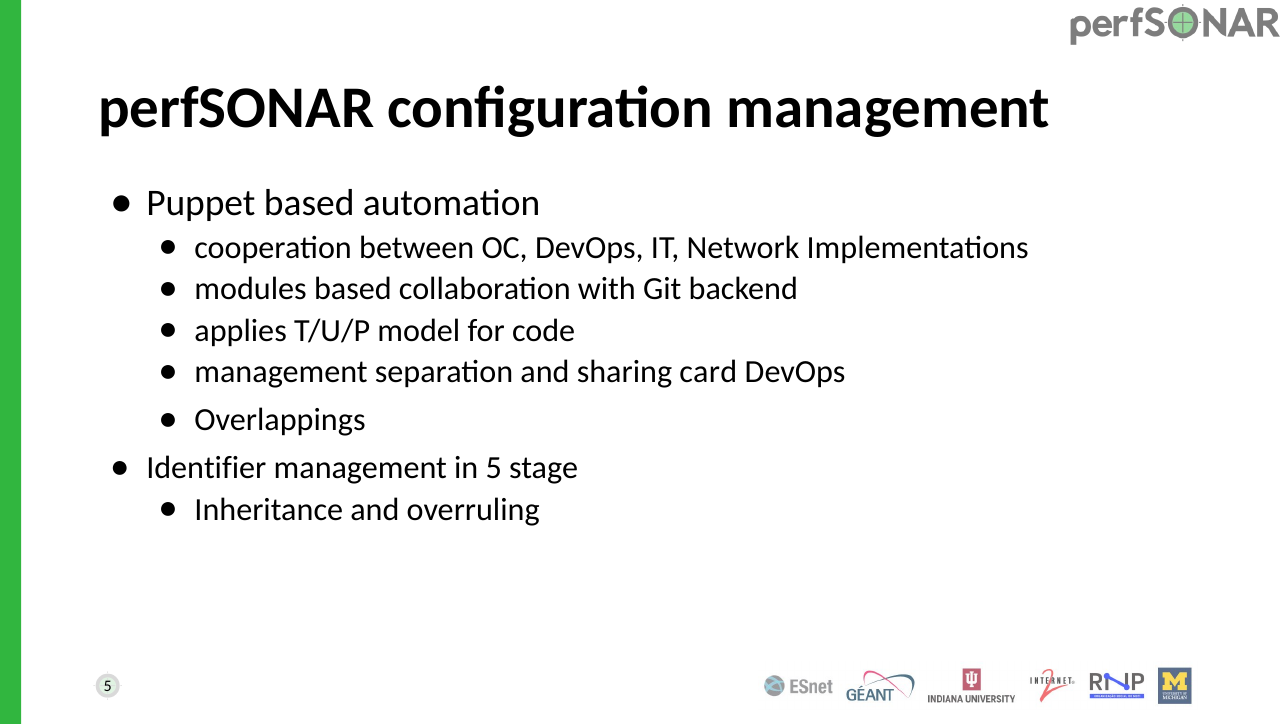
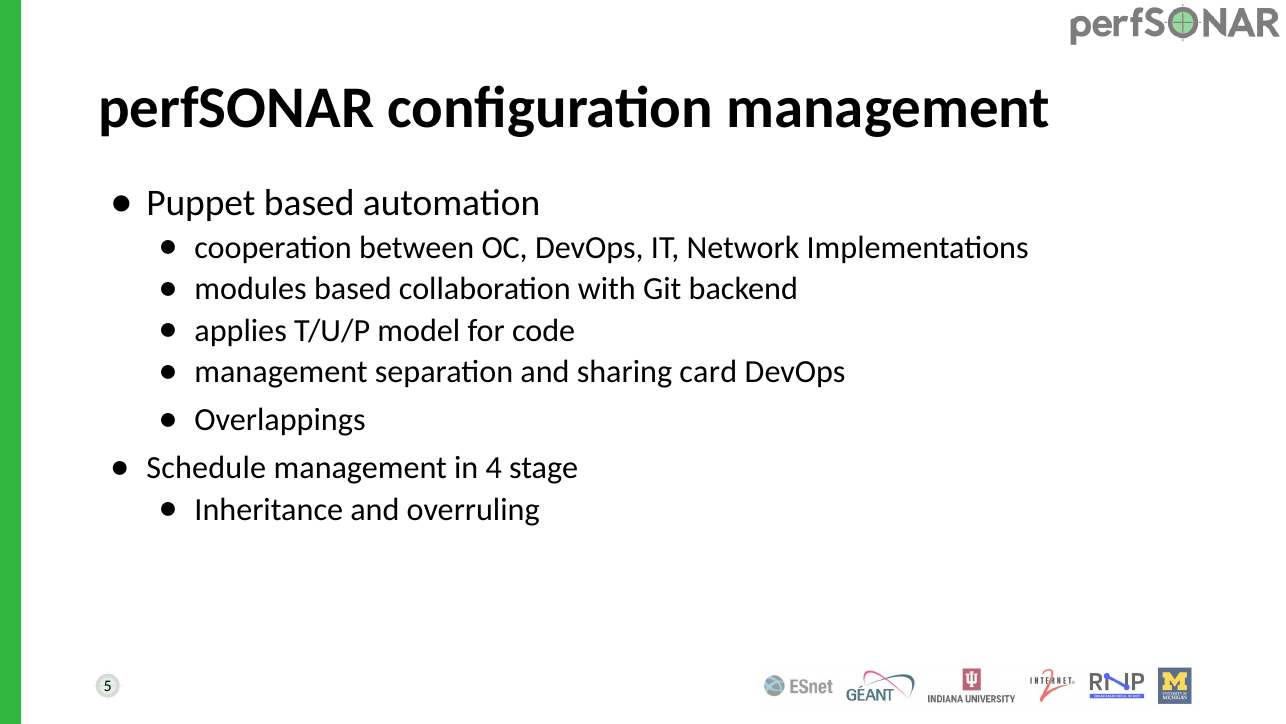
Identifier: Identifier -> Schedule
in 5: 5 -> 4
